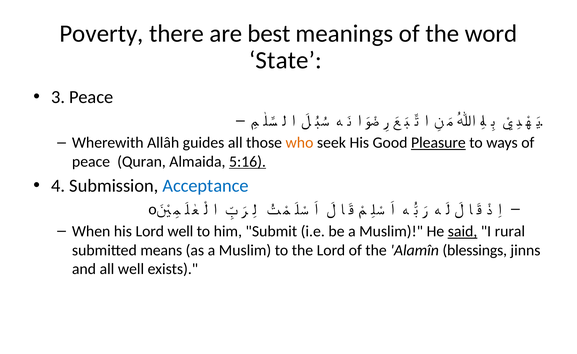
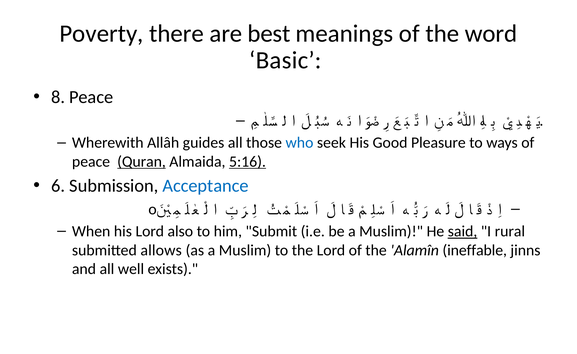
State: State -> Basic
3: 3 -> 8
who colour: orange -> blue
Pleasure underline: present -> none
Quran underline: none -> present
4 at (58, 186): 4 -> 6
Lord well: well -> also
means: means -> allows
blessings: blessings -> ineffable
